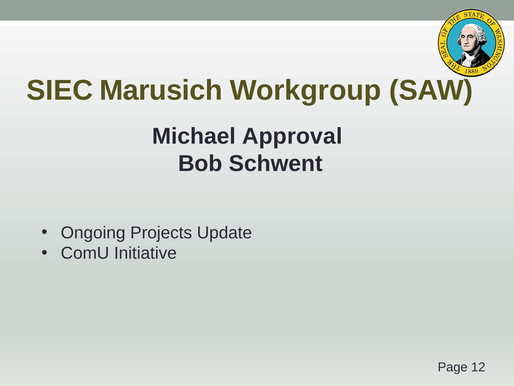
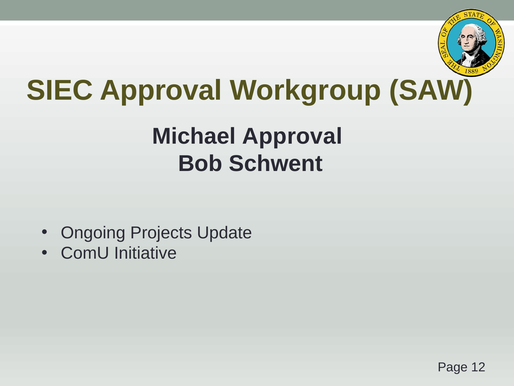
SIEC Marusich: Marusich -> Approval
